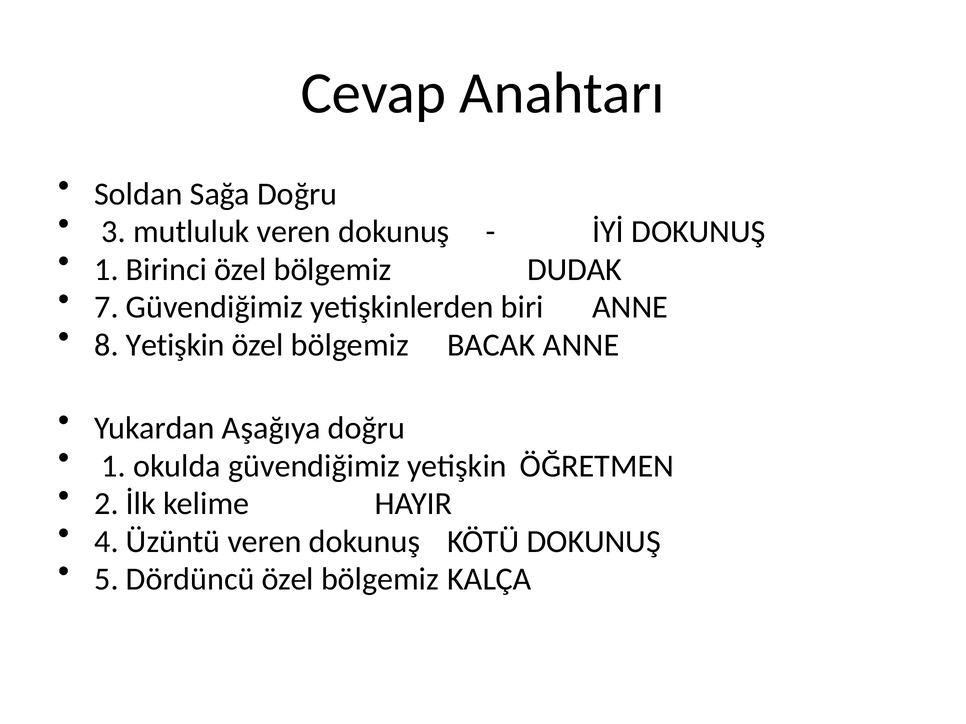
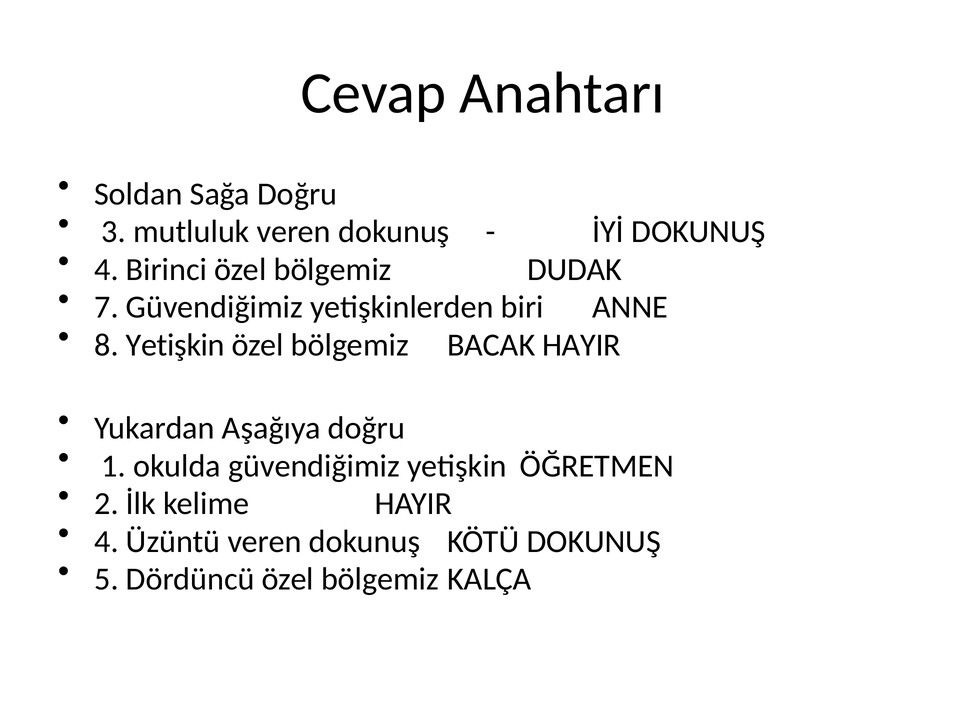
1 at (106, 270): 1 -> 4
BACAK ANNE: ANNE -> HAYIR
